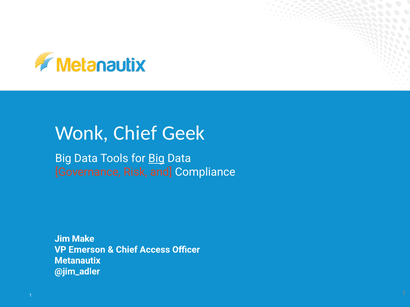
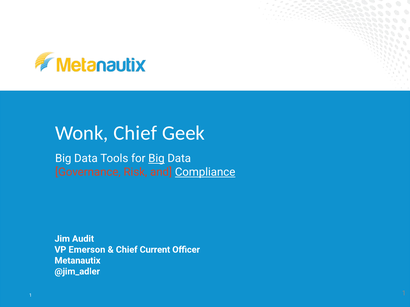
Compliance underline: none -> present
Make: Make -> Audit
Access: Access -> Current
